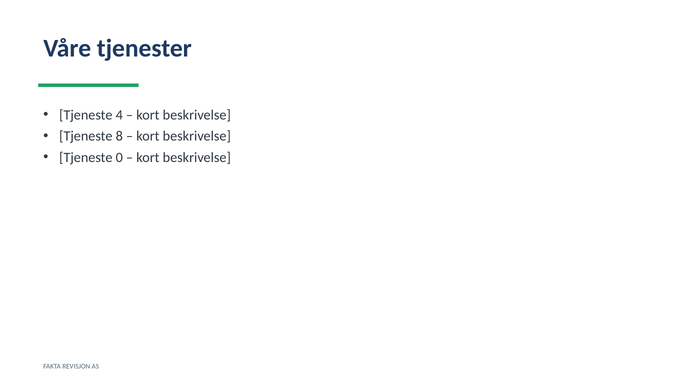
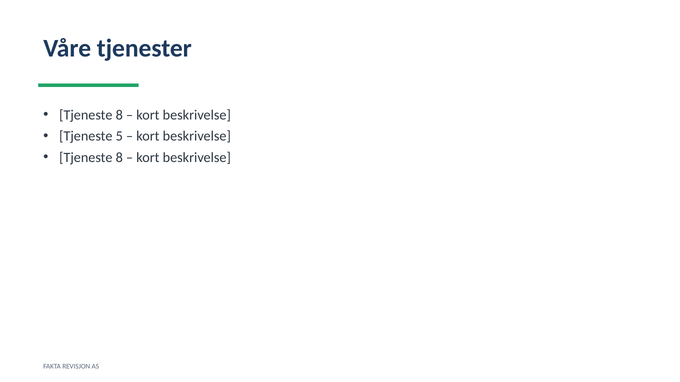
4 at (119, 115): 4 -> 8
8: 8 -> 5
0 at (119, 158): 0 -> 8
